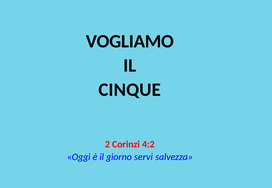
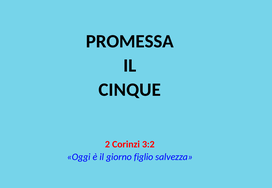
VOGLIAMO: VOGLIAMO -> PROMESSA
4:2: 4:2 -> 3:2
servi: servi -> figlio
